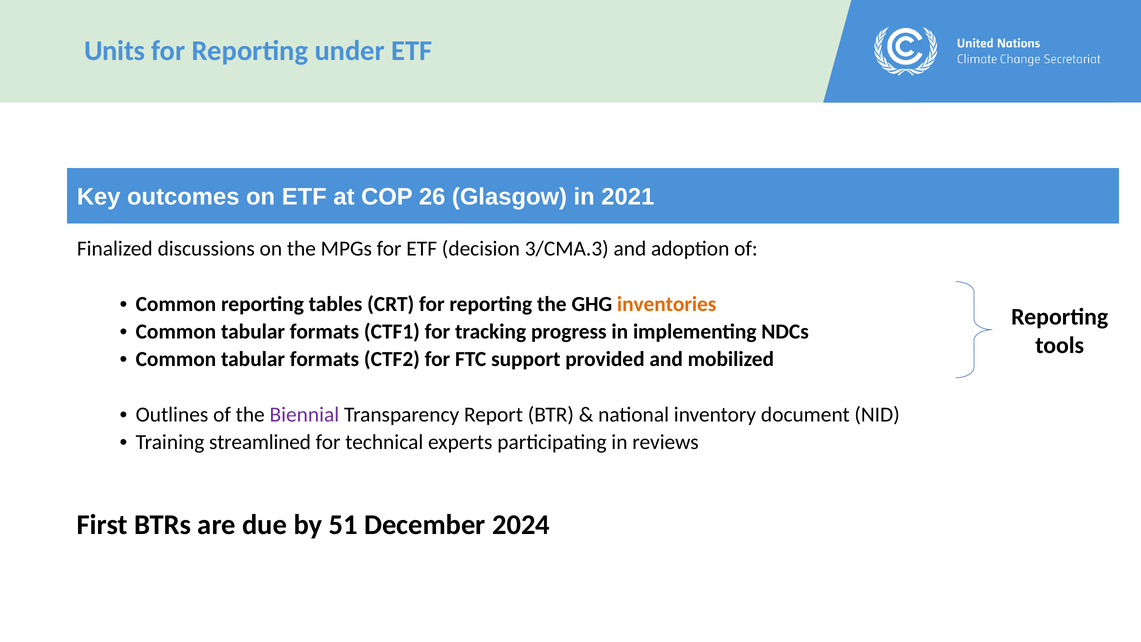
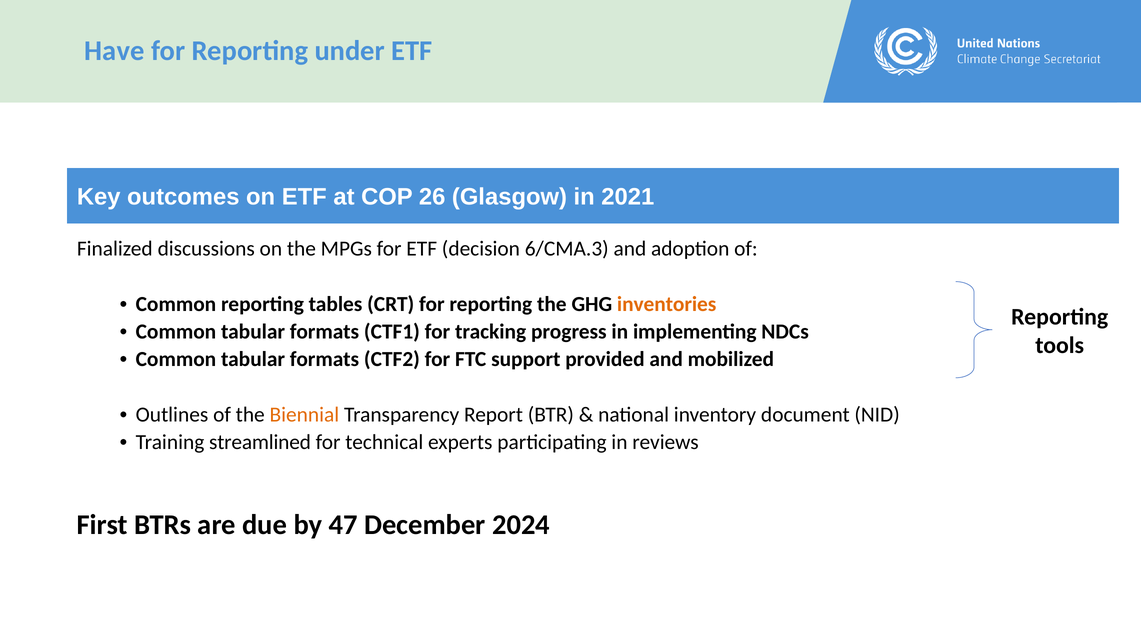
Units: Units -> Have
3/CMA.3: 3/CMA.3 -> 6/CMA.3
Biennial colour: purple -> orange
51: 51 -> 47
